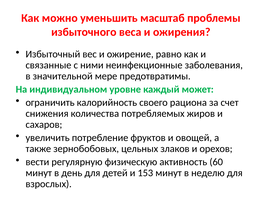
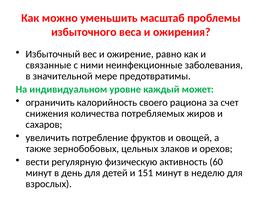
153: 153 -> 151
